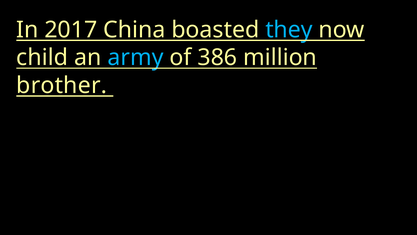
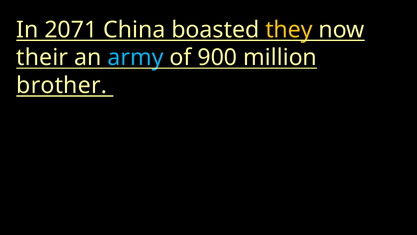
2017: 2017 -> 2071
they colour: light blue -> yellow
child: child -> their
386: 386 -> 900
